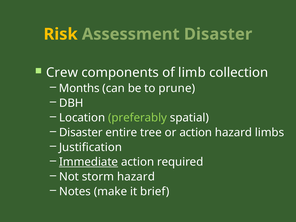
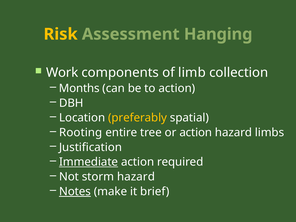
Assessment Disaster: Disaster -> Hanging
Crew: Crew -> Work
to prune: prune -> action
preferably colour: light green -> yellow
Disaster at (81, 133): Disaster -> Rooting
Notes underline: none -> present
